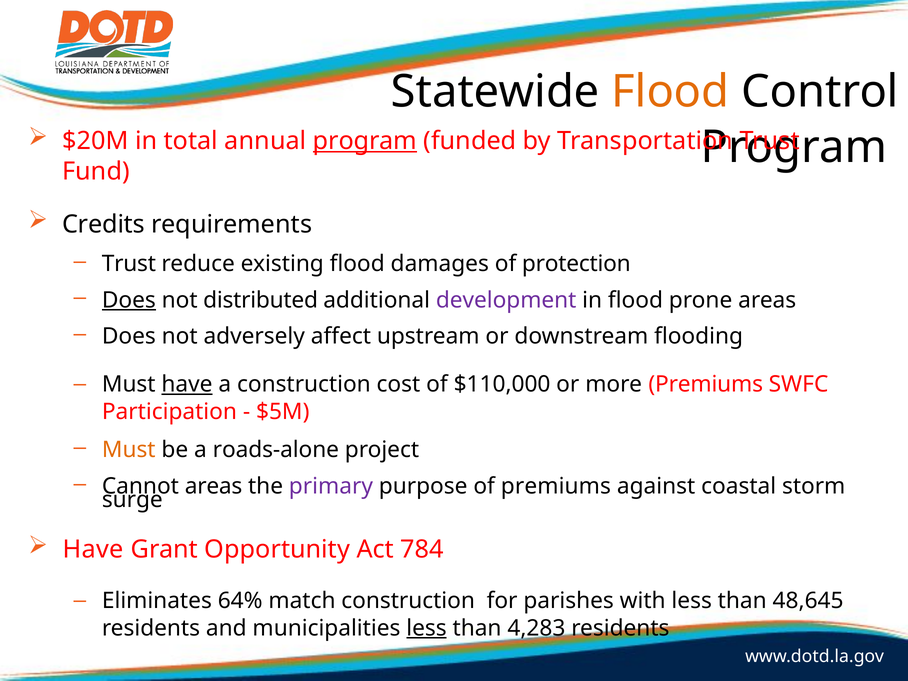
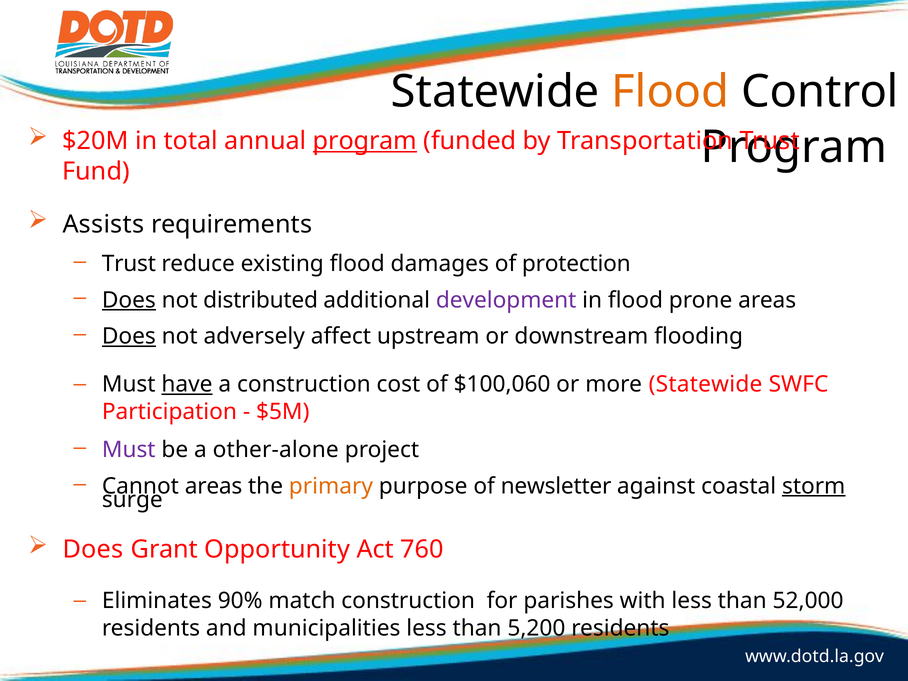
Credits: Credits -> Assists
Does at (129, 336) underline: none -> present
$110,000: $110,000 -> $100,060
more Premiums: Premiums -> Statewide
Must at (129, 450) colour: orange -> purple
roads-alone: roads-alone -> other-alone
primary colour: purple -> orange
of premiums: premiums -> newsletter
storm underline: none -> present
Have at (93, 550): Have -> Does
784: 784 -> 760
64%: 64% -> 90%
48,645: 48,645 -> 52,000
less at (426, 628) underline: present -> none
4,283: 4,283 -> 5,200
